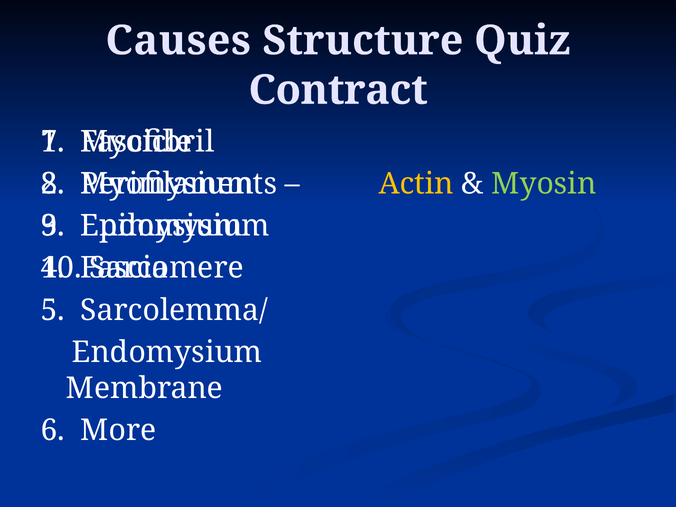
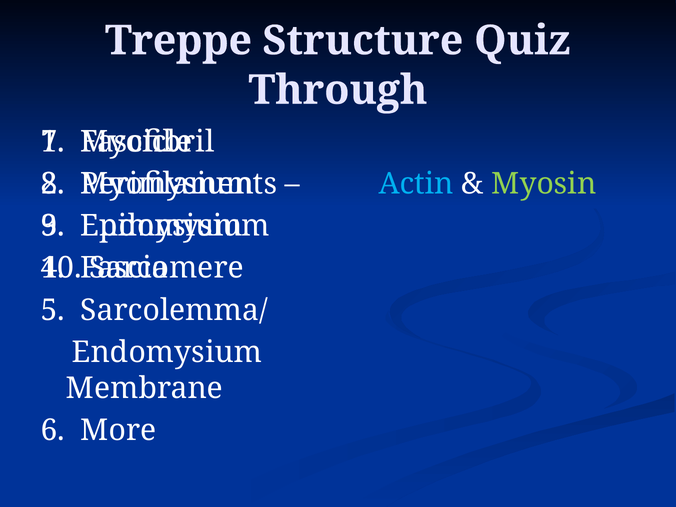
Causes: Causes -> Treppe
Contract: Contract -> Through
Actin colour: yellow -> light blue
